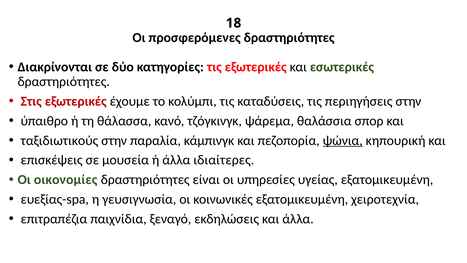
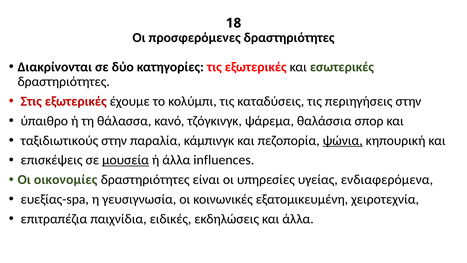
μουσεία underline: none -> present
ιδιαίτερες: ιδιαίτερες -> influences
υγείας εξατομικευμένη: εξατομικευμένη -> ενδιαφερόμενα
ξεναγό: ξεναγό -> ειδικές
